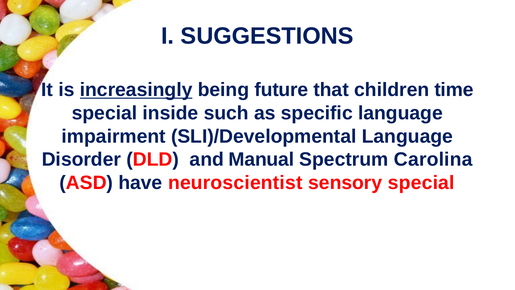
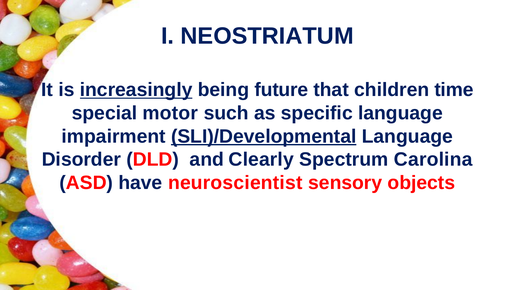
SUGGESTIONS: SUGGESTIONS -> NEOSTRIATUM
inside: inside -> motor
SLI)/Developmental underline: none -> present
Manual: Manual -> Clearly
sensory special: special -> objects
